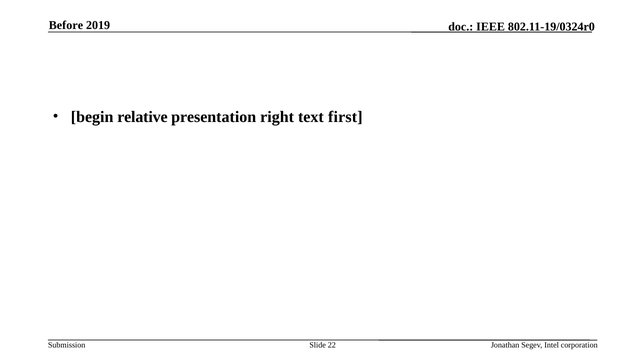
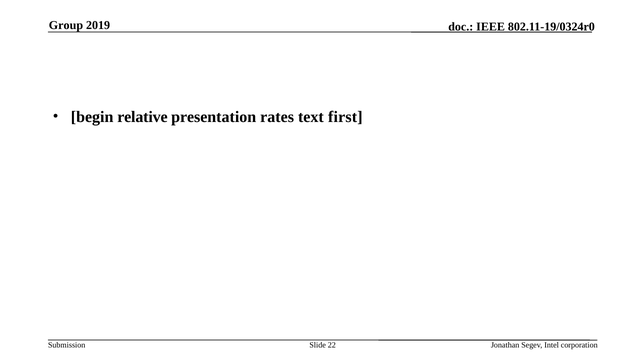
Before: Before -> Group
right: right -> rates
